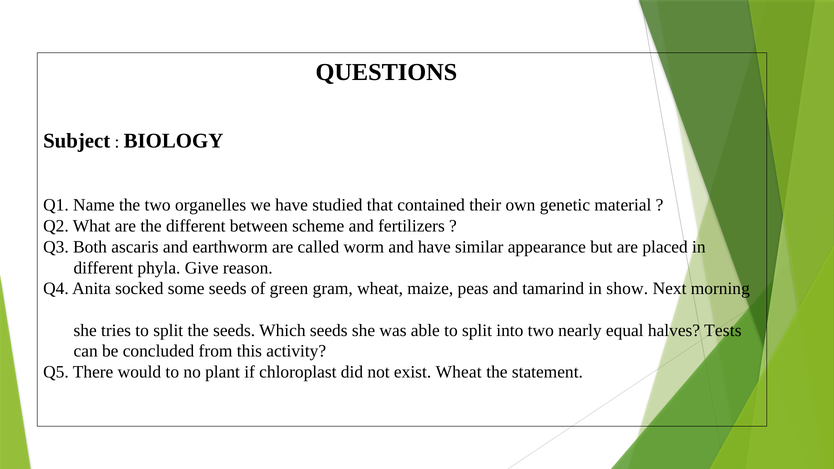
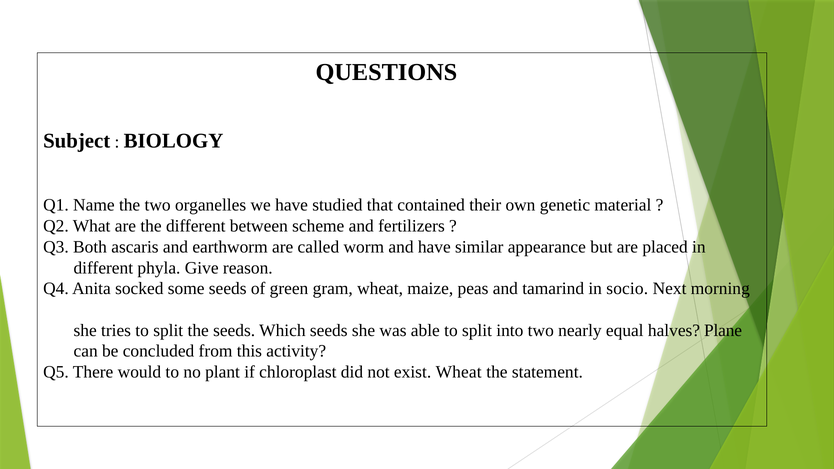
show: show -> socio
Tests: Tests -> Plane
